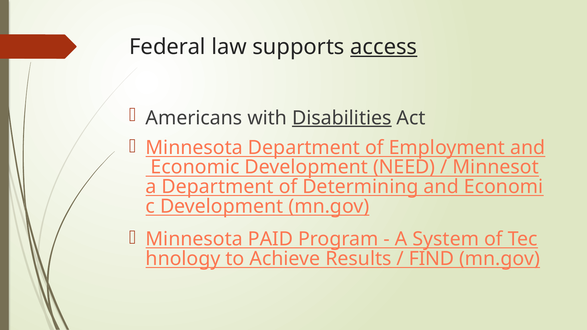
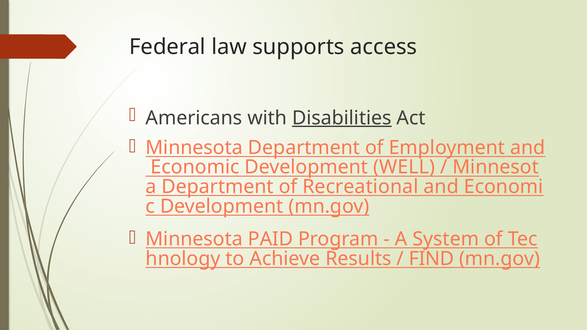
access underline: present -> none
NEED: NEED -> WELL
Determining: Determining -> Recreational
